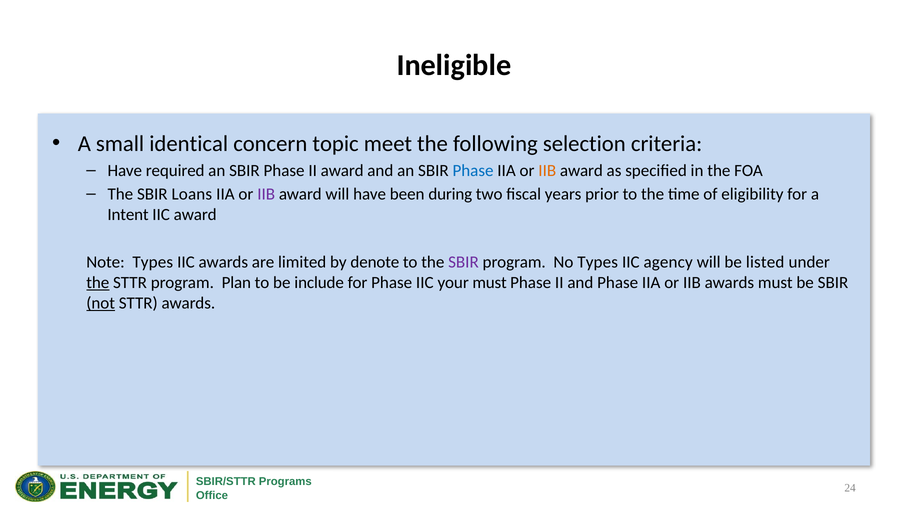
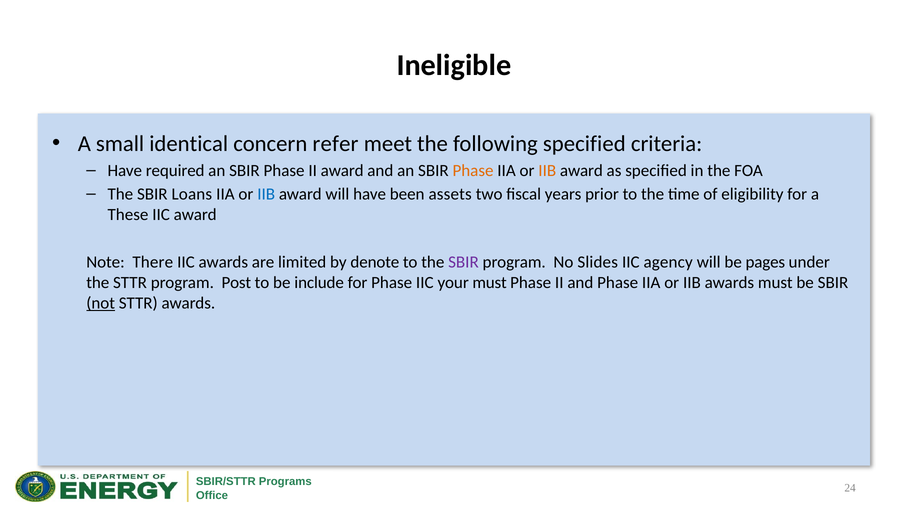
topic: topic -> refer
following selection: selection -> specified
Phase at (473, 170) colour: blue -> orange
IIB at (266, 194) colour: purple -> blue
during: during -> assets
Intent: Intent -> These
Note Types: Types -> There
No Types: Types -> Slides
listed: listed -> pages
the at (98, 283) underline: present -> none
Plan: Plan -> Post
